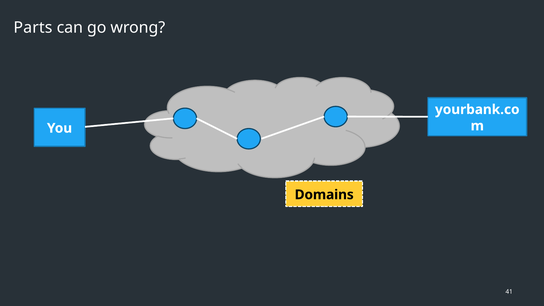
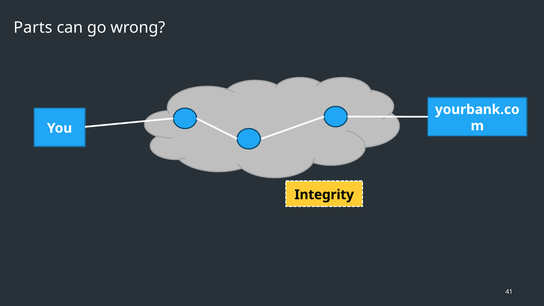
Domains: Domains -> Integrity
